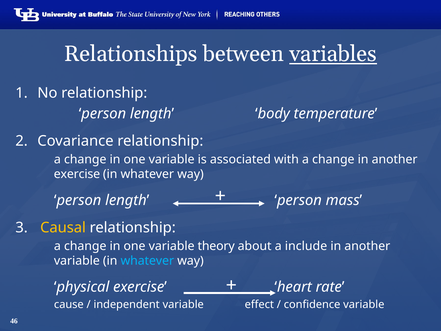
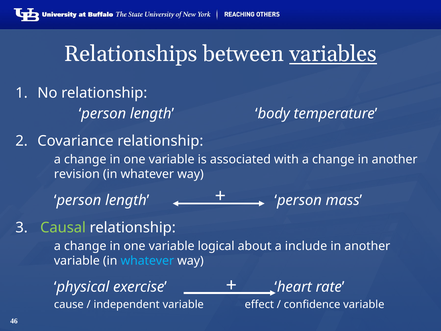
exercise at (77, 174): exercise -> revision
Causal colour: yellow -> light green
theory: theory -> logical
